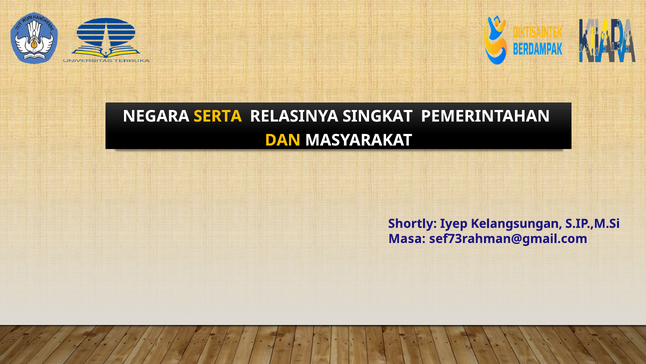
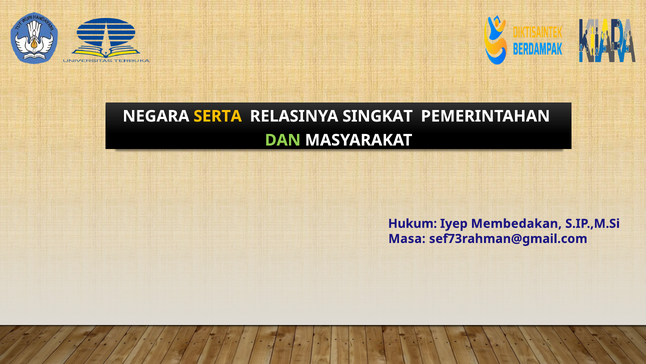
DAN colour: yellow -> light green
Shortly: Shortly -> Hukum
Kelangsungan: Kelangsungan -> Membedakan
